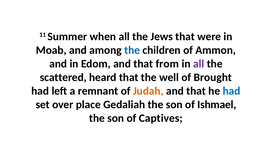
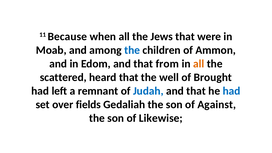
Summer: Summer -> Because
all at (199, 64) colour: purple -> orange
Judah colour: orange -> blue
place: place -> fields
Ishmael: Ishmael -> Against
Captives: Captives -> Likewise
